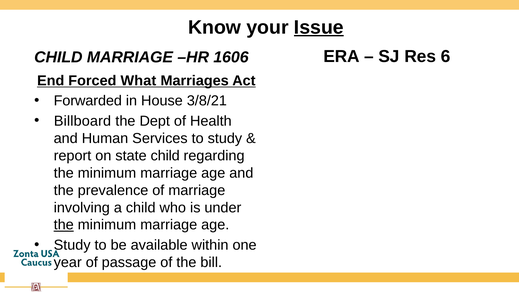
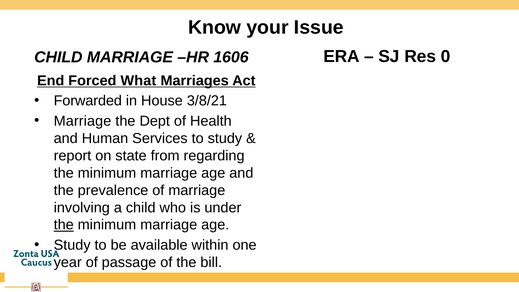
Issue underline: present -> none
6: 6 -> 0
Billboard at (82, 121): Billboard -> Marriage
state child: child -> from
